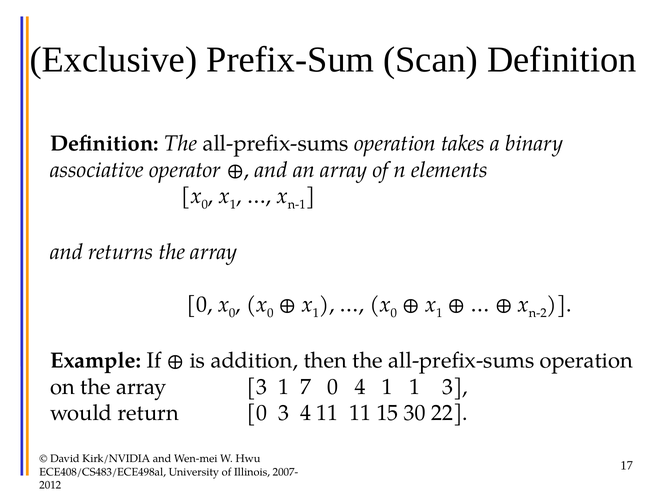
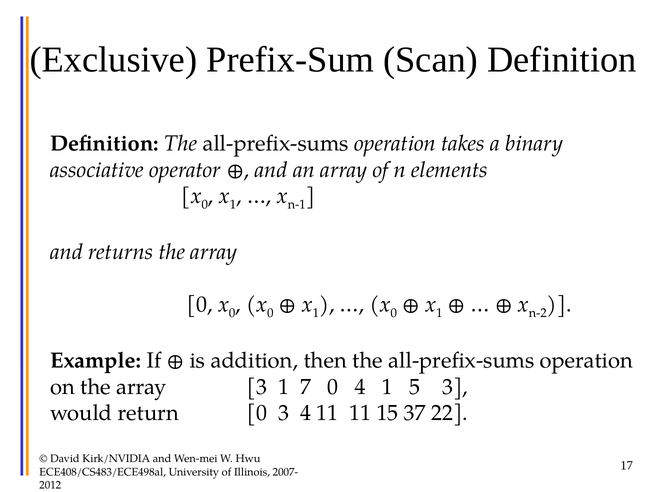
1 1: 1 -> 5
30: 30 -> 37
